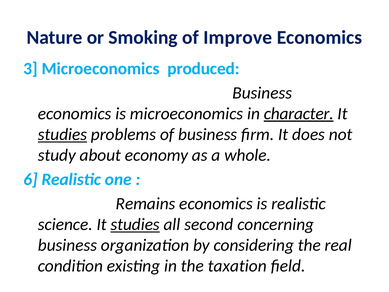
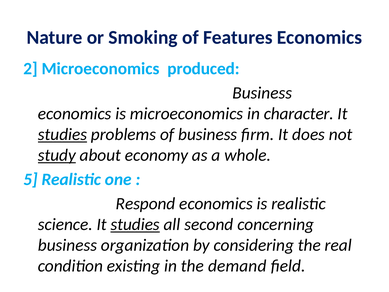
Improve: Improve -> Features
3: 3 -> 2
character underline: present -> none
study underline: none -> present
6: 6 -> 5
Remains: Remains -> Respond
taxation: taxation -> demand
